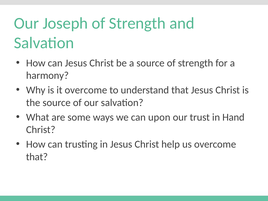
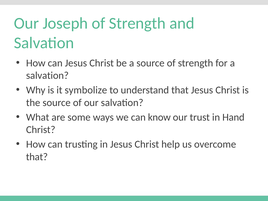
harmony at (47, 75): harmony -> salvation
it overcome: overcome -> symbolize
upon: upon -> know
